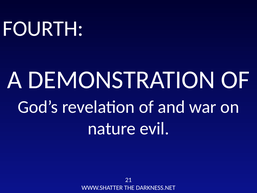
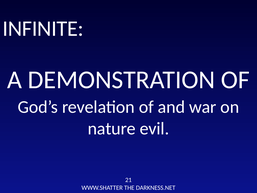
FOURTH: FOURTH -> INFINITE
